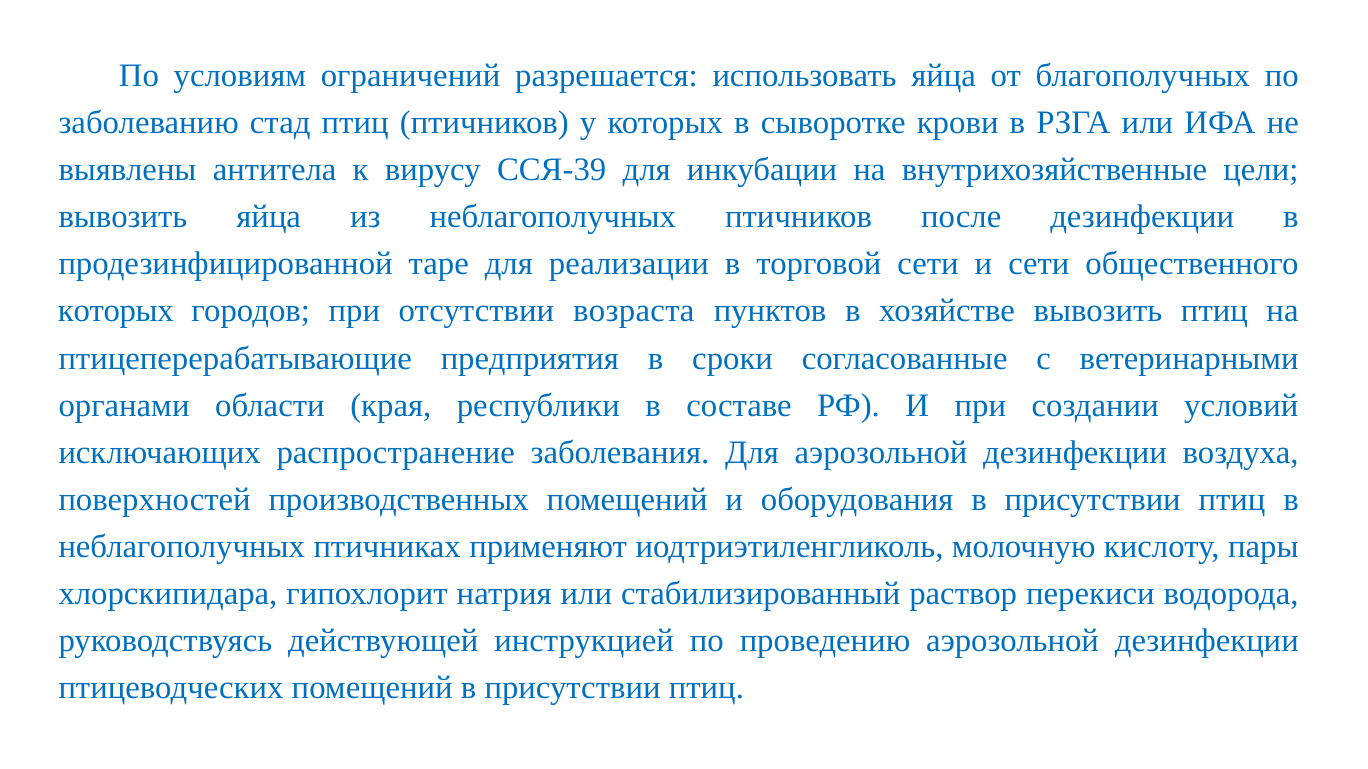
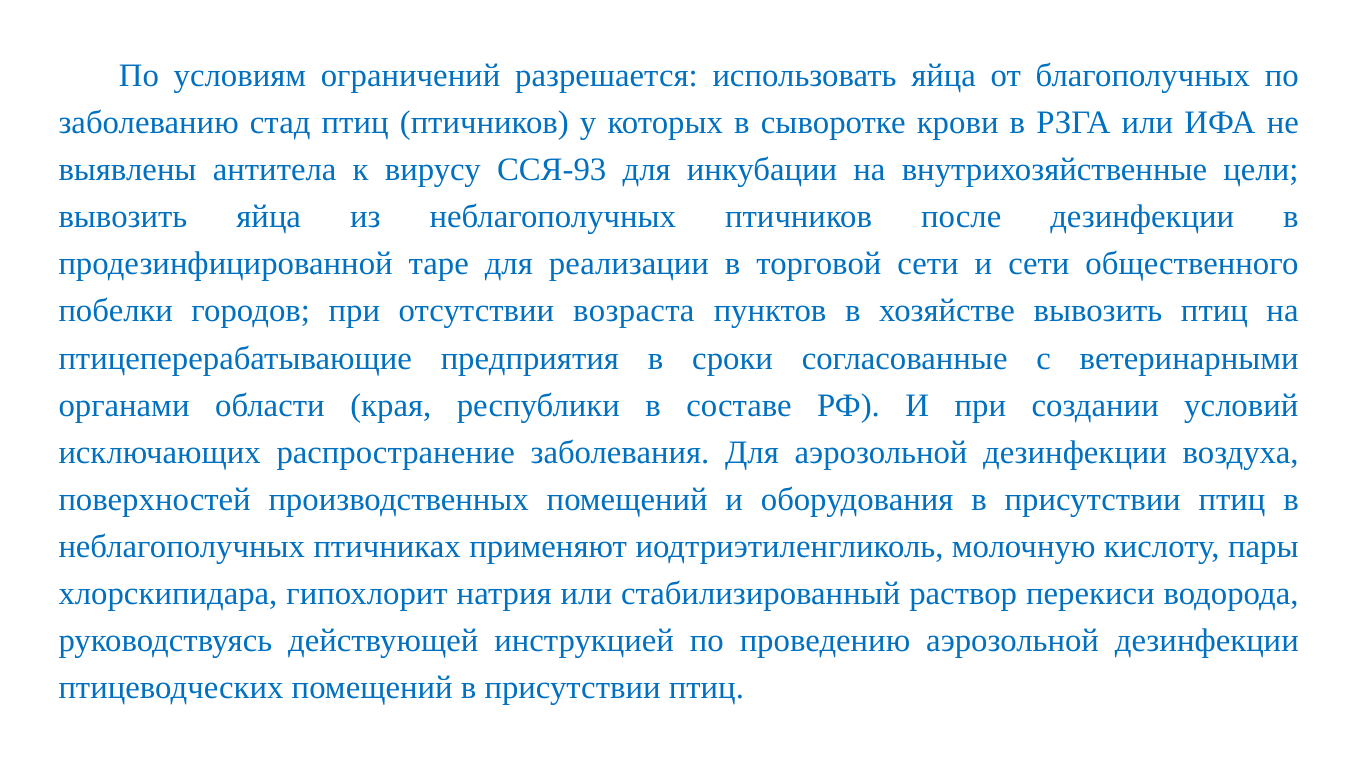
ССЯ-39: ССЯ-39 -> ССЯ-93
которых at (116, 311): которых -> побелки
